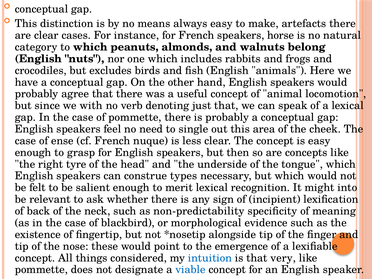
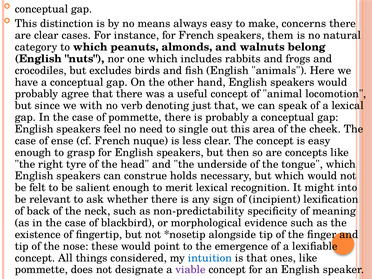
artefacts: artefacts -> concerns
horse: horse -> them
types: types -> holds
very: very -> ones
viable colour: blue -> purple
